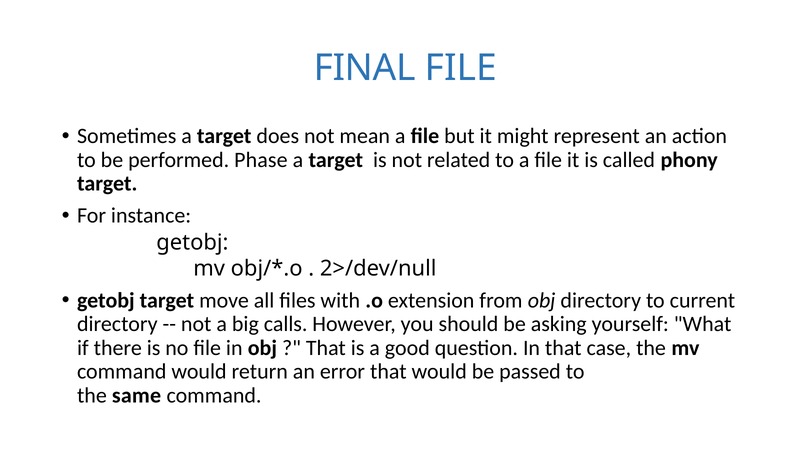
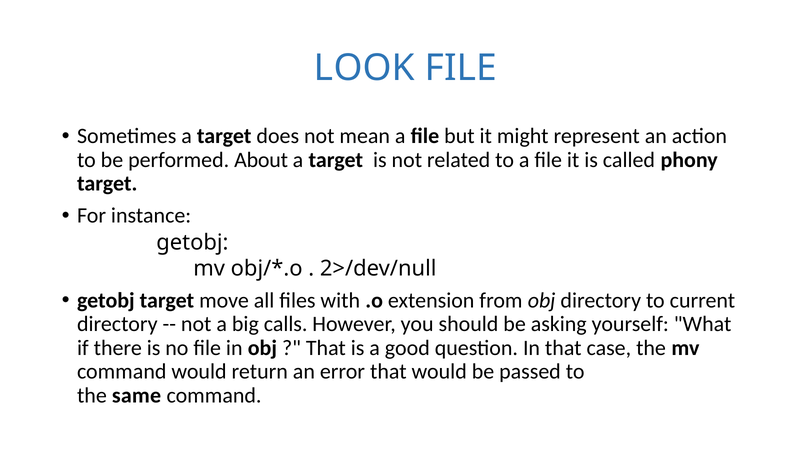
FINAL: FINAL -> LOOK
Phase: Phase -> About
